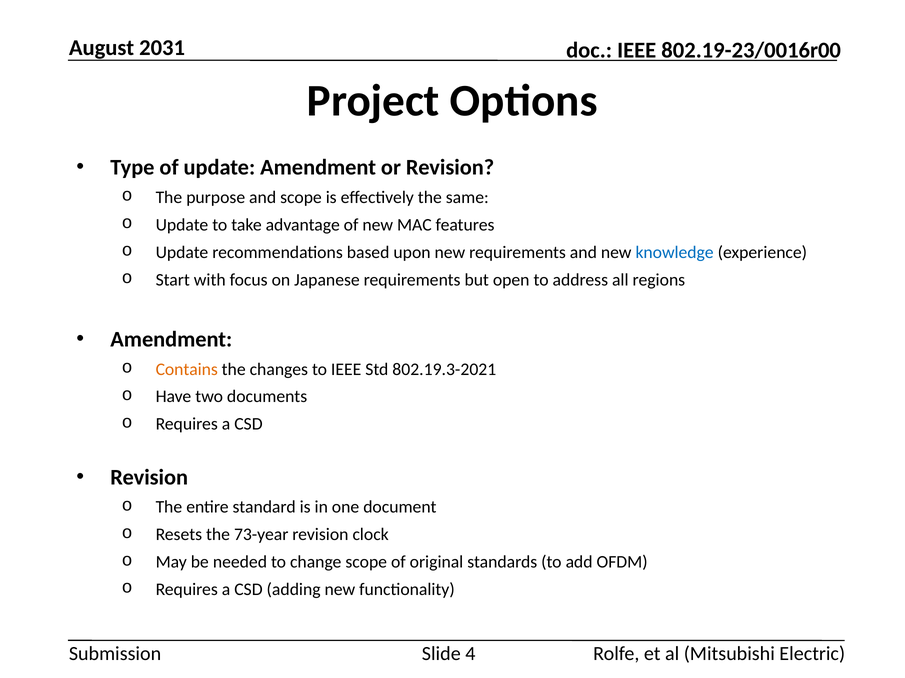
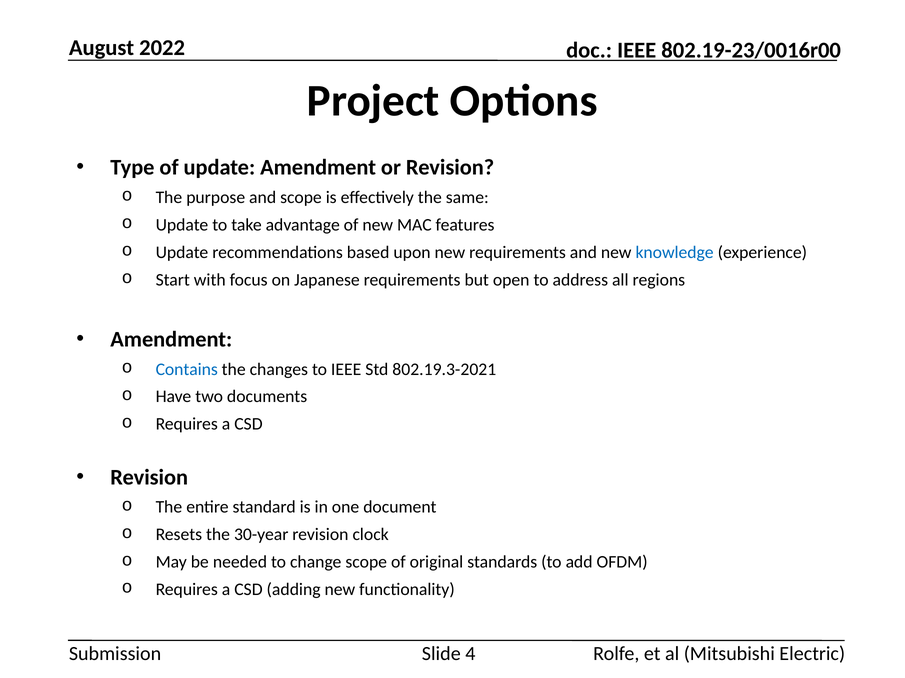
2031: 2031 -> 2022
Contains colour: orange -> blue
73-year: 73-year -> 30-year
